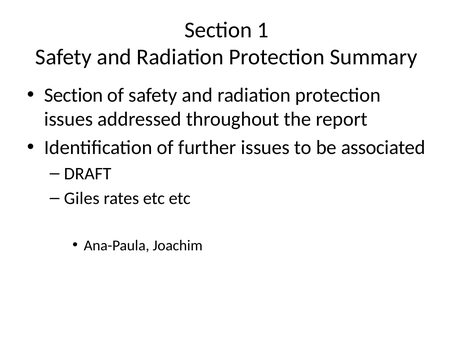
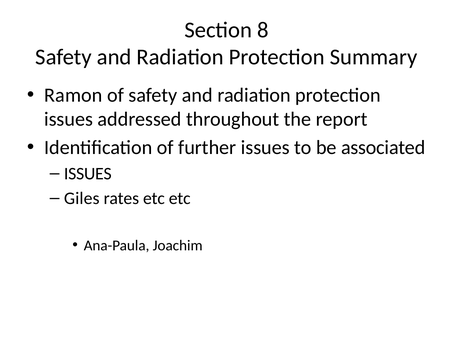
1: 1 -> 8
Section at (74, 95): Section -> Ramon
DRAFT at (88, 173): DRAFT -> ISSUES
